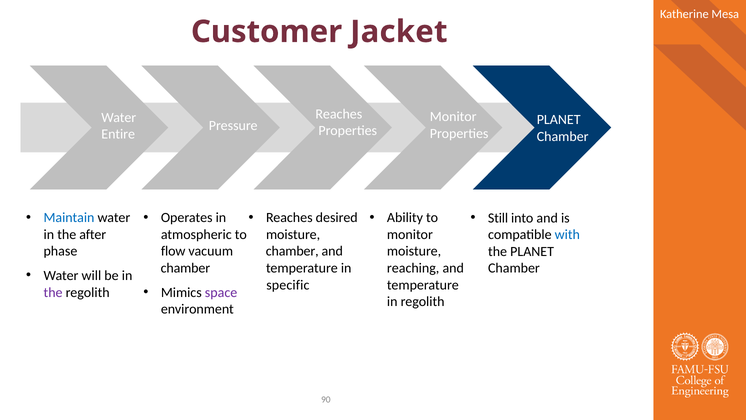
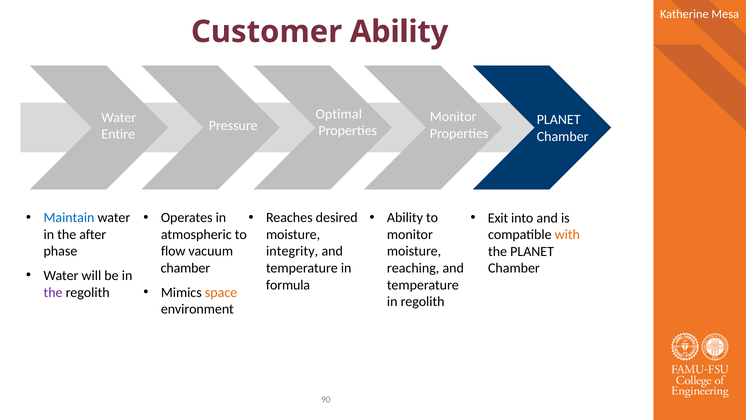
Customer Jacket: Jacket -> Ability
Reaches at (339, 114): Reaches -> Optimal
Still: Still -> Exit
with colour: blue -> orange
chamber at (292, 251): chamber -> integrity
specific: specific -> formula
space colour: purple -> orange
